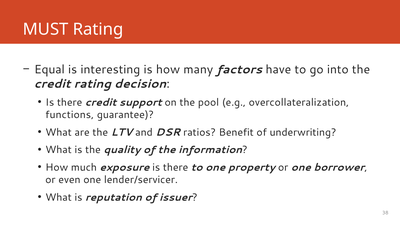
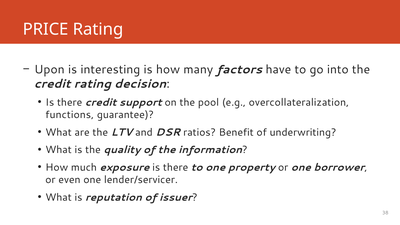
MUST: MUST -> PRICE
Equal: Equal -> Upon
